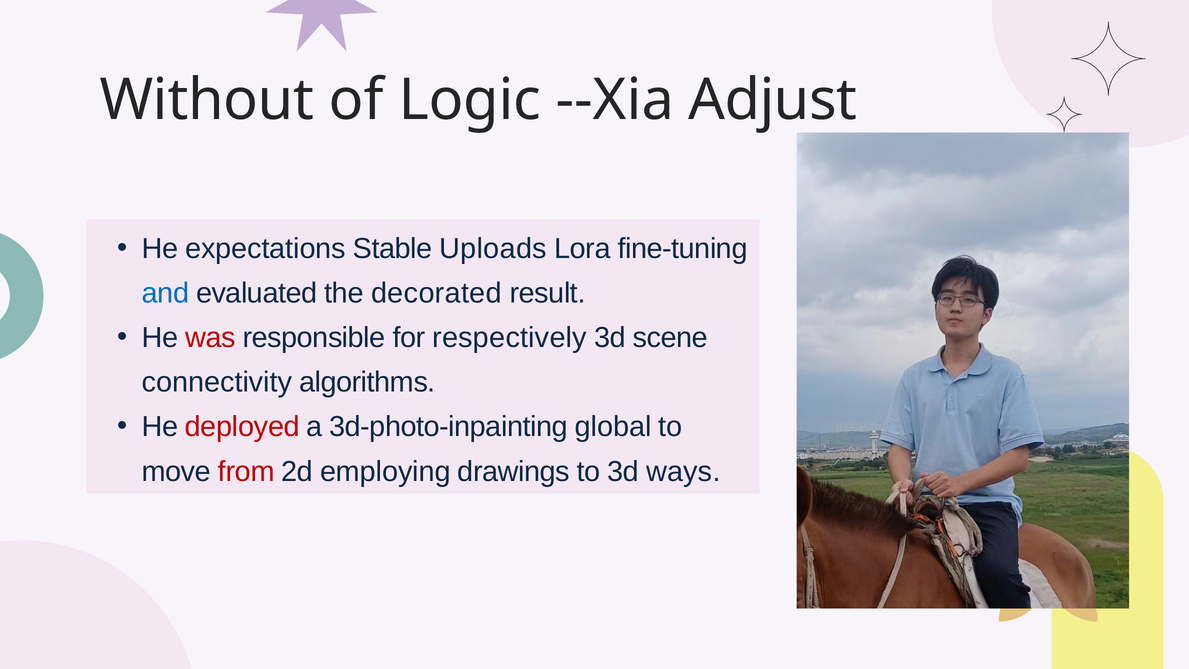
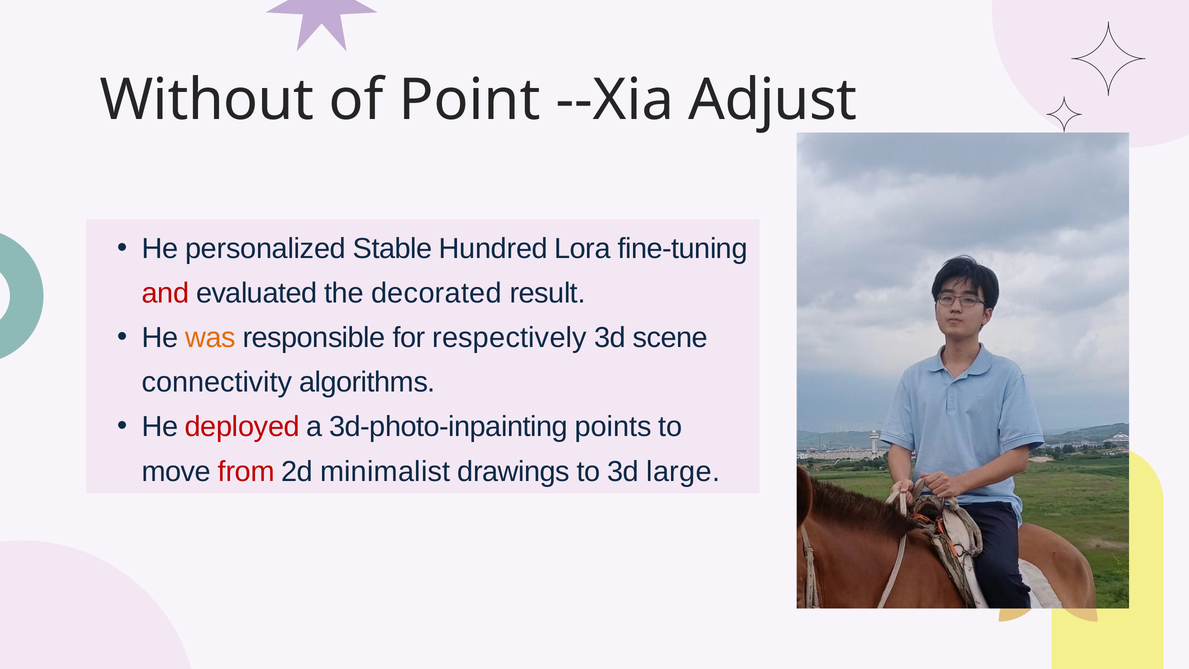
Logic: Logic -> Point
expectations: expectations -> personalized
Uploads: Uploads -> Hundred
and colour: blue -> red
was colour: red -> orange
global: global -> points
employing: employing -> minimalist
ways: ways -> large
